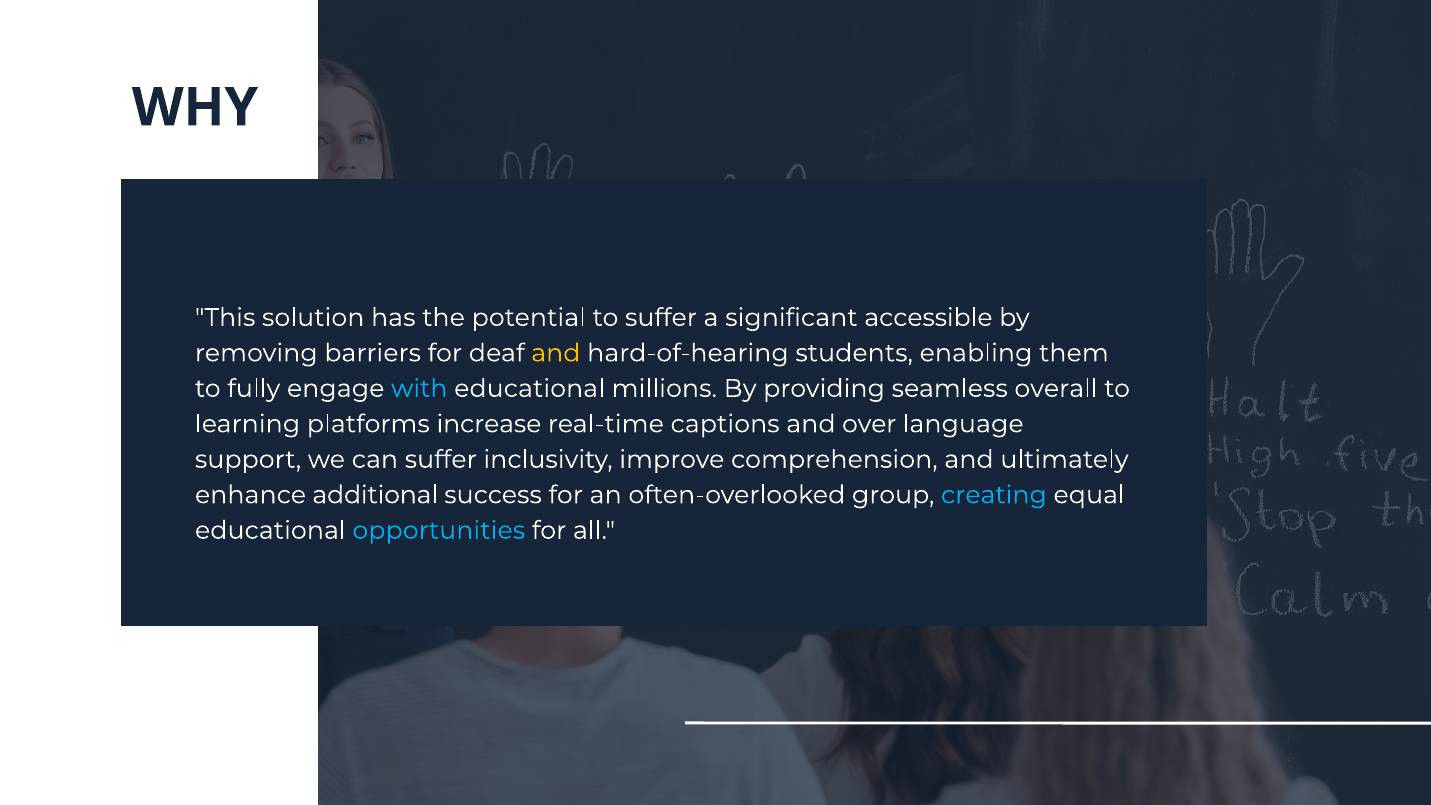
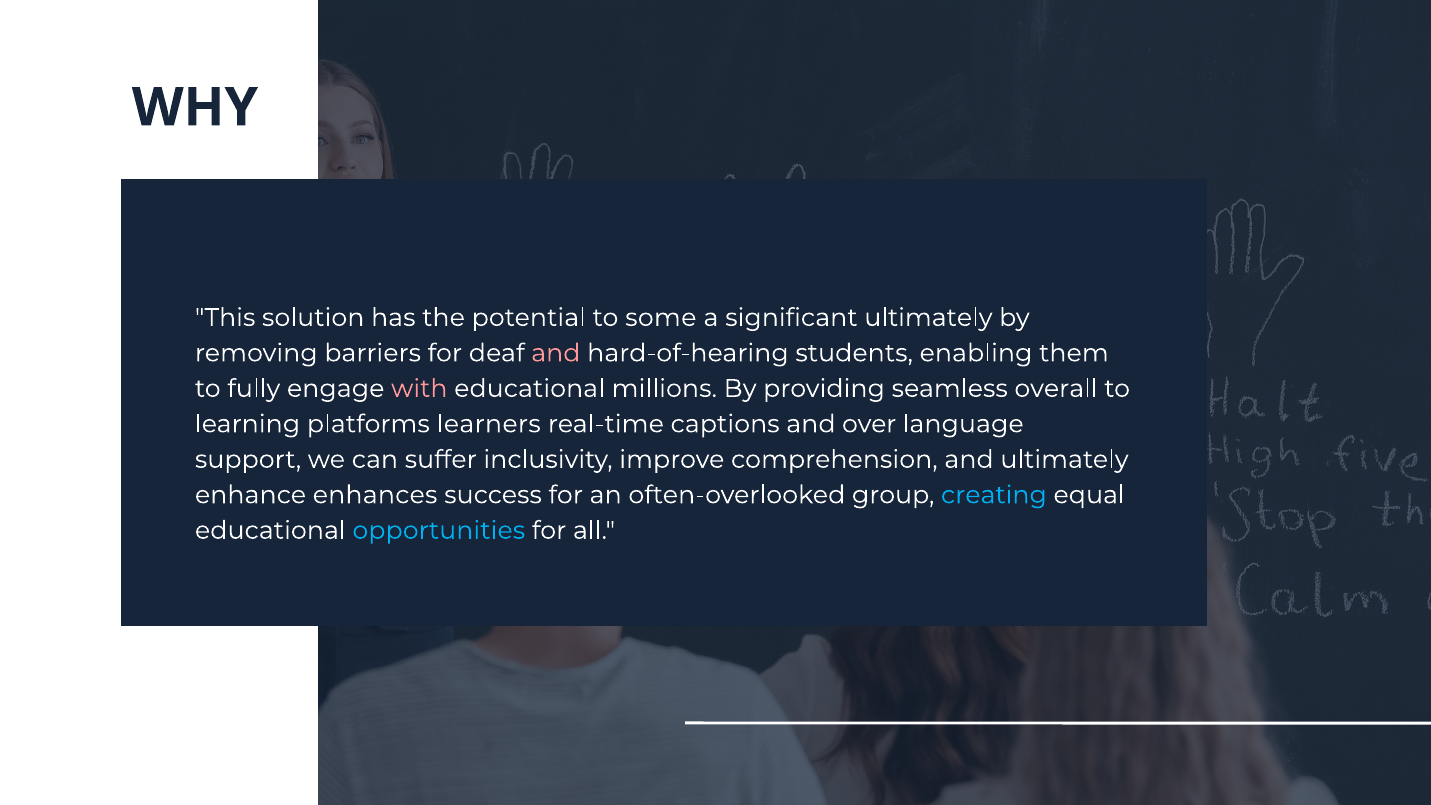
to suffer: suffer -> some
significant accessible: accessible -> ultimately
and at (556, 353) colour: yellow -> pink
with colour: light blue -> pink
increase: increase -> learners
additional: additional -> enhances
